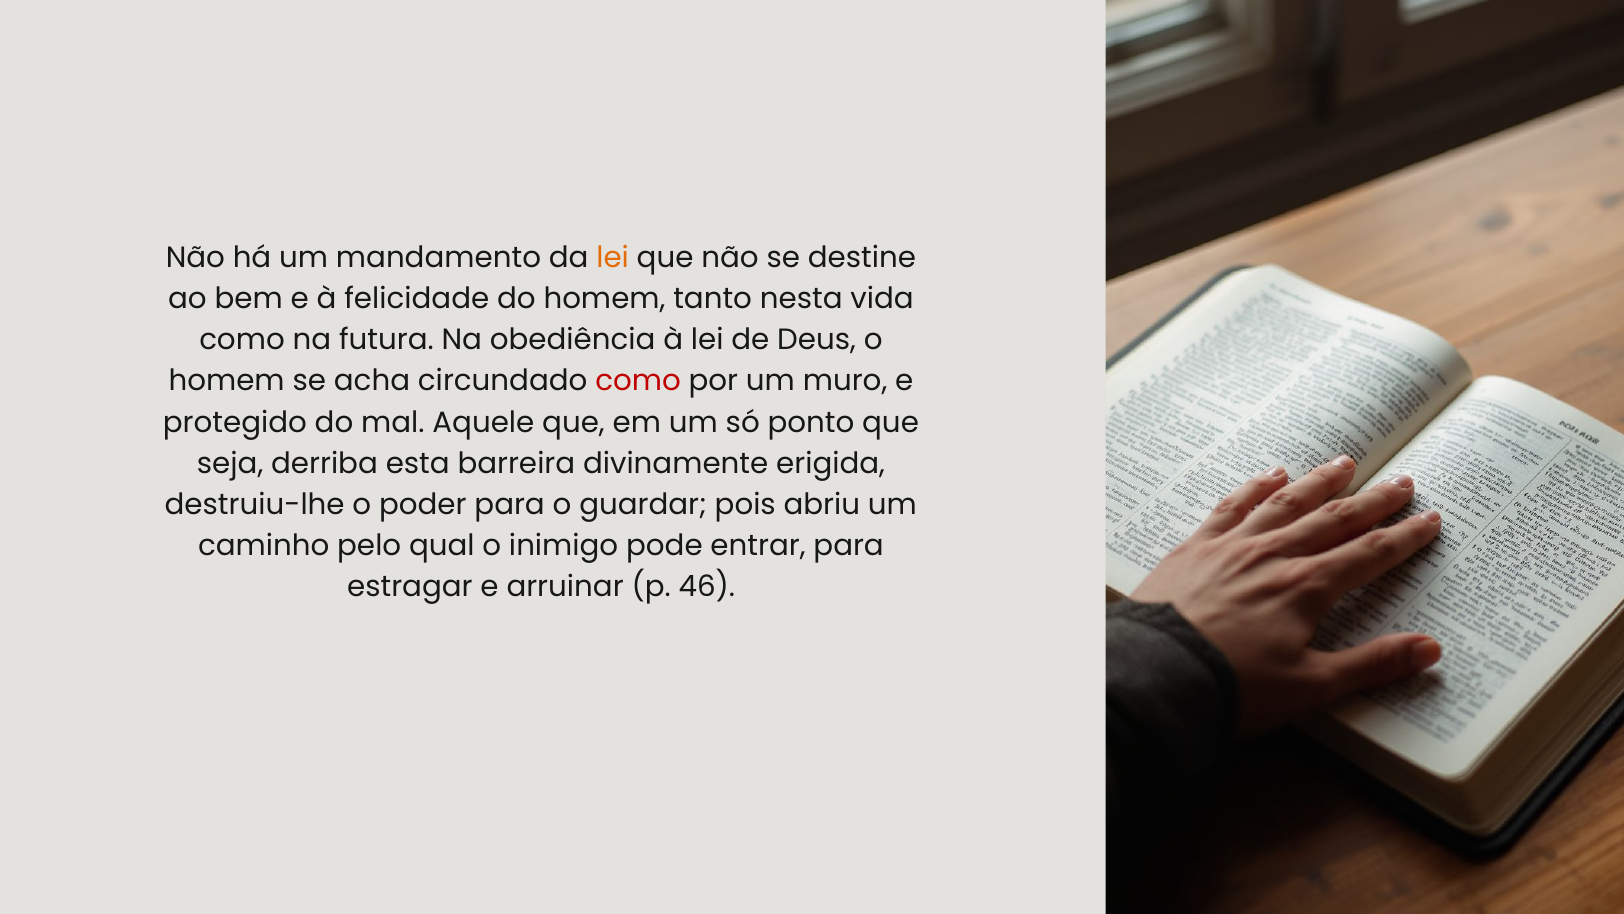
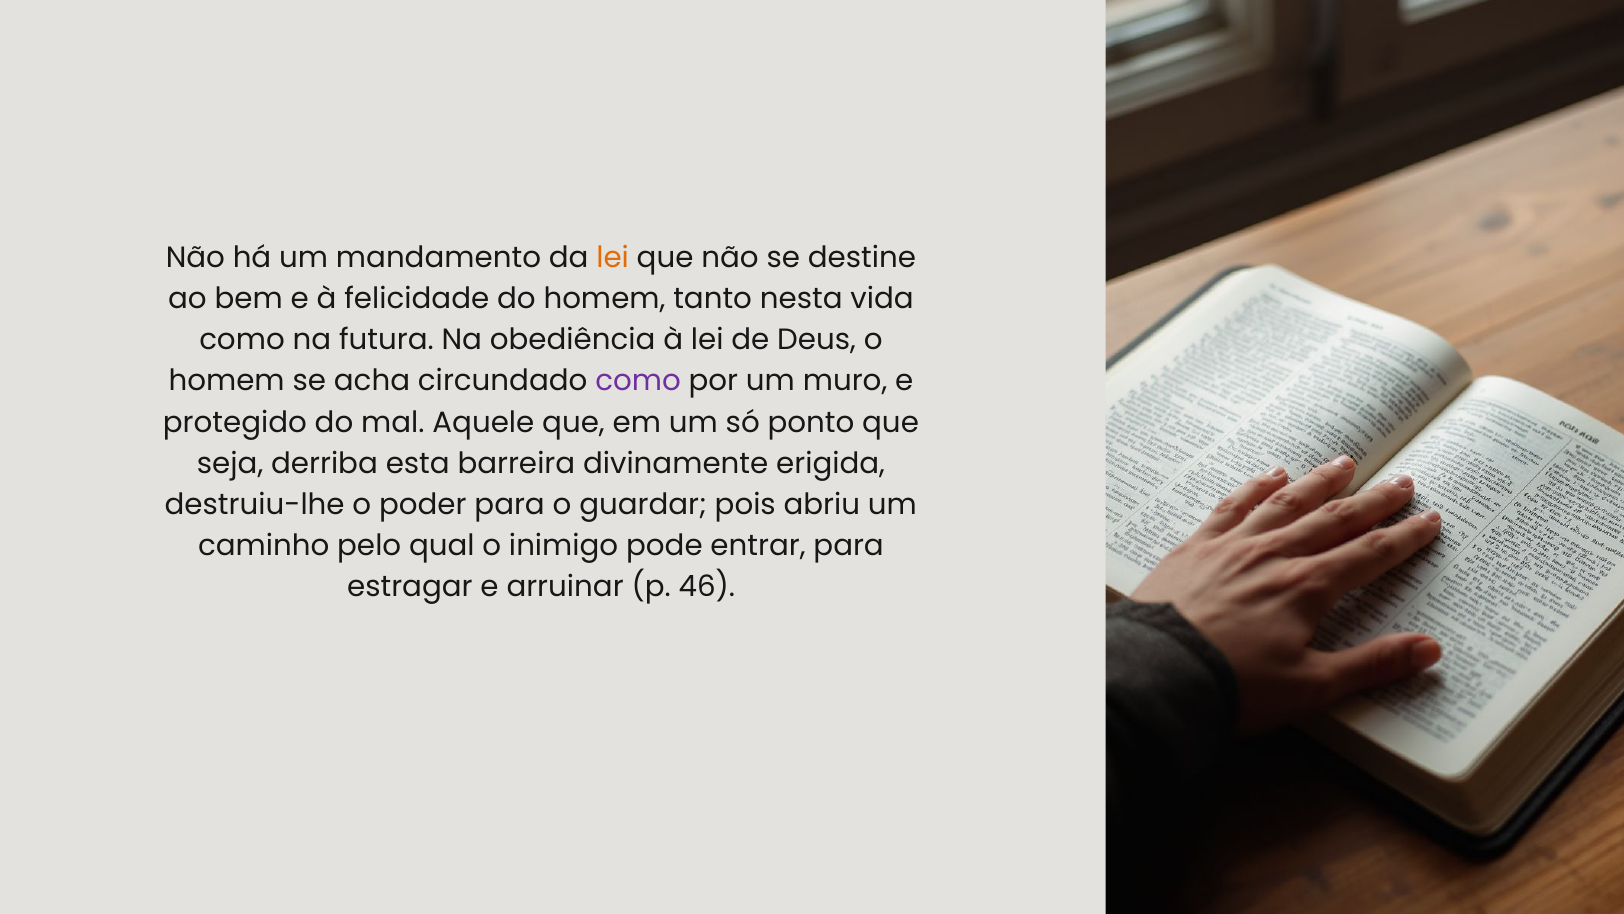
como at (638, 381) colour: red -> purple
